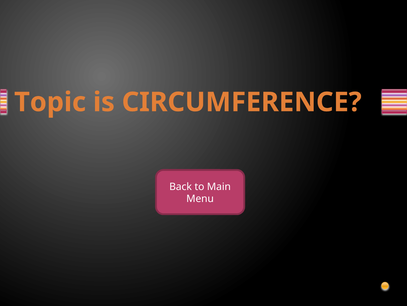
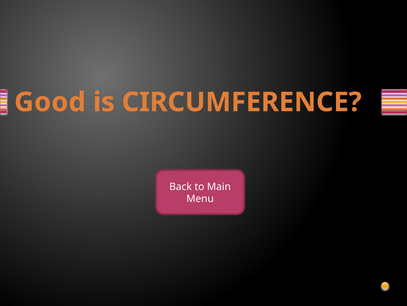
Topic: Topic -> Good
